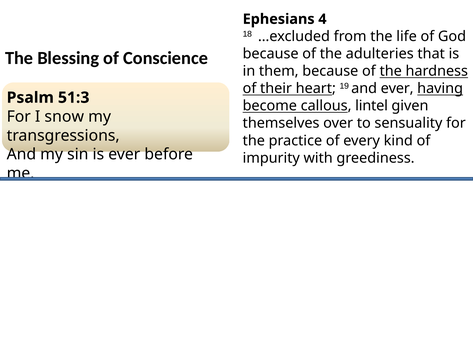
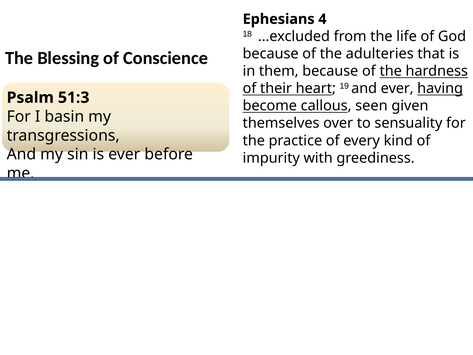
lintel: lintel -> seen
snow: snow -> basin
